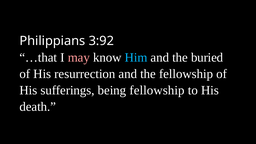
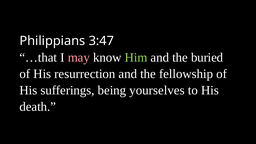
3:92: 3:92 -> 3:47
Him colour: light blue -> light green
being fellowship: fellowship -> yourselves
